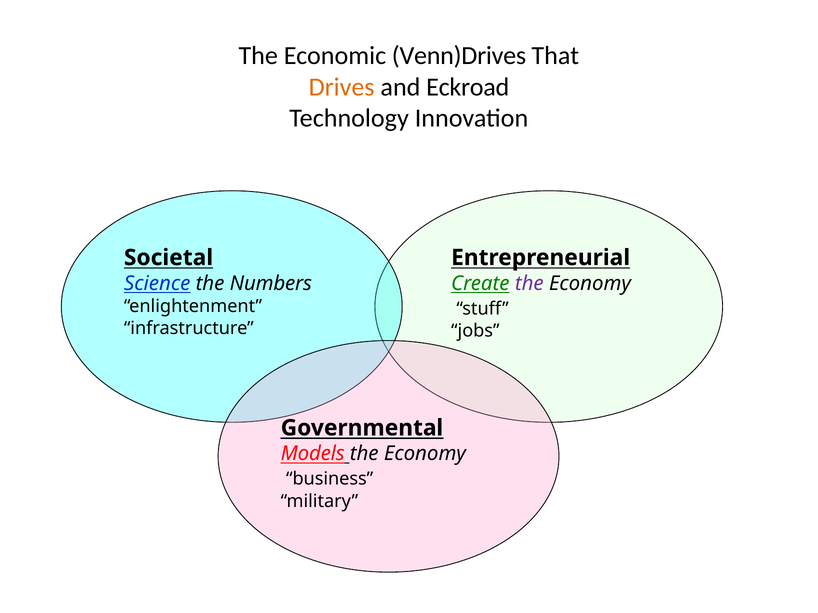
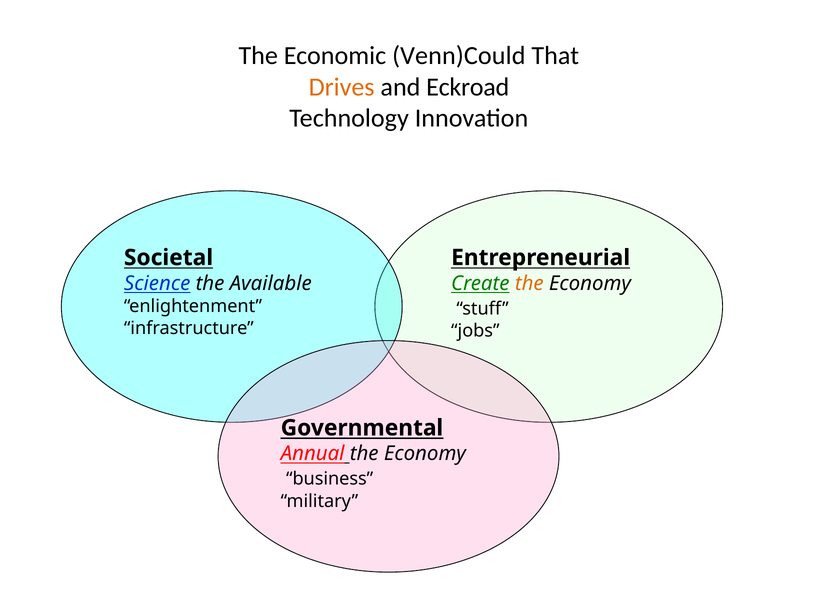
Venn)Drives: Venn)Drives -> Venn)Could
the at (529, 284) colour: purple -> orange
Numbers: Numbers -> Available
Models: Models -> Annual
